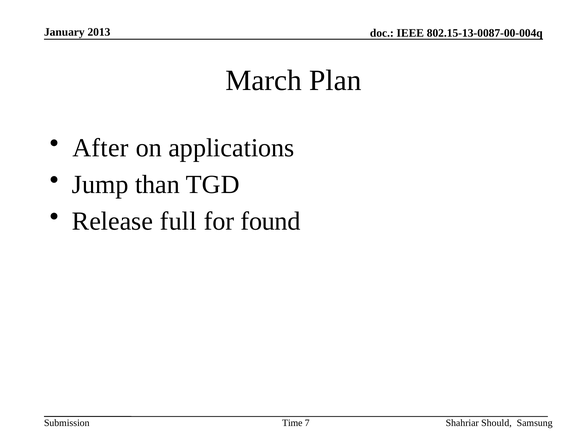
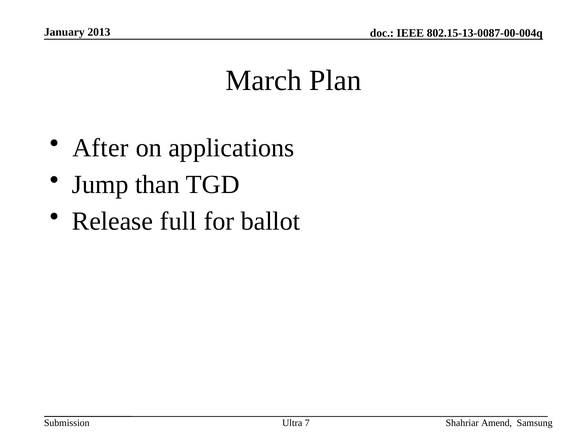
found: found -> ballot
Should: Should -> Amend
Time: Time -> Ultra
